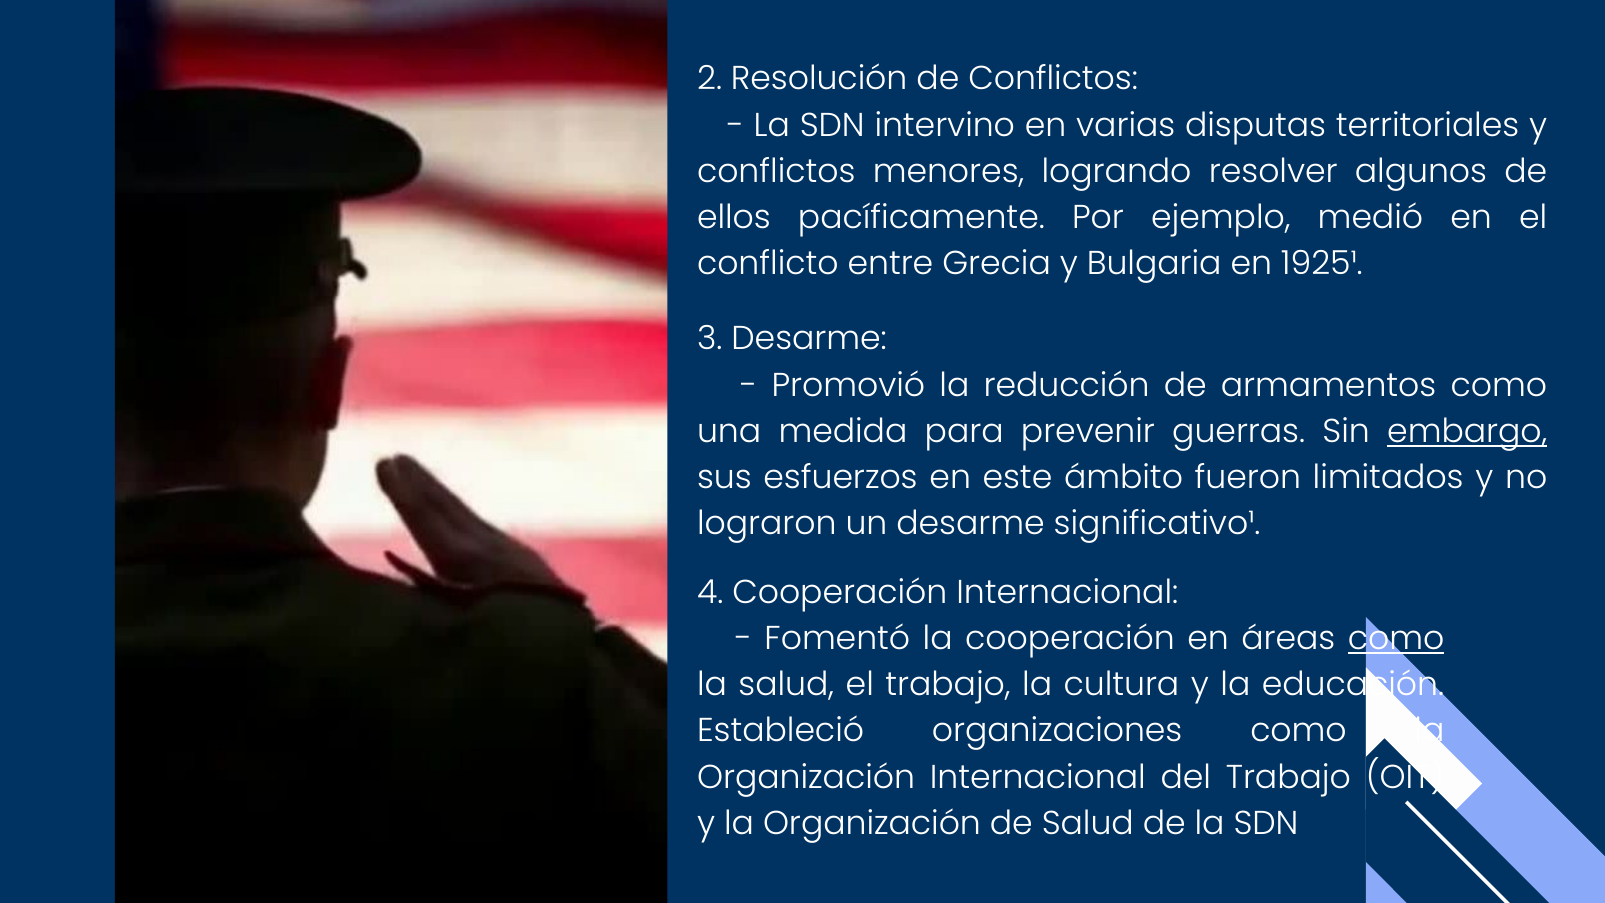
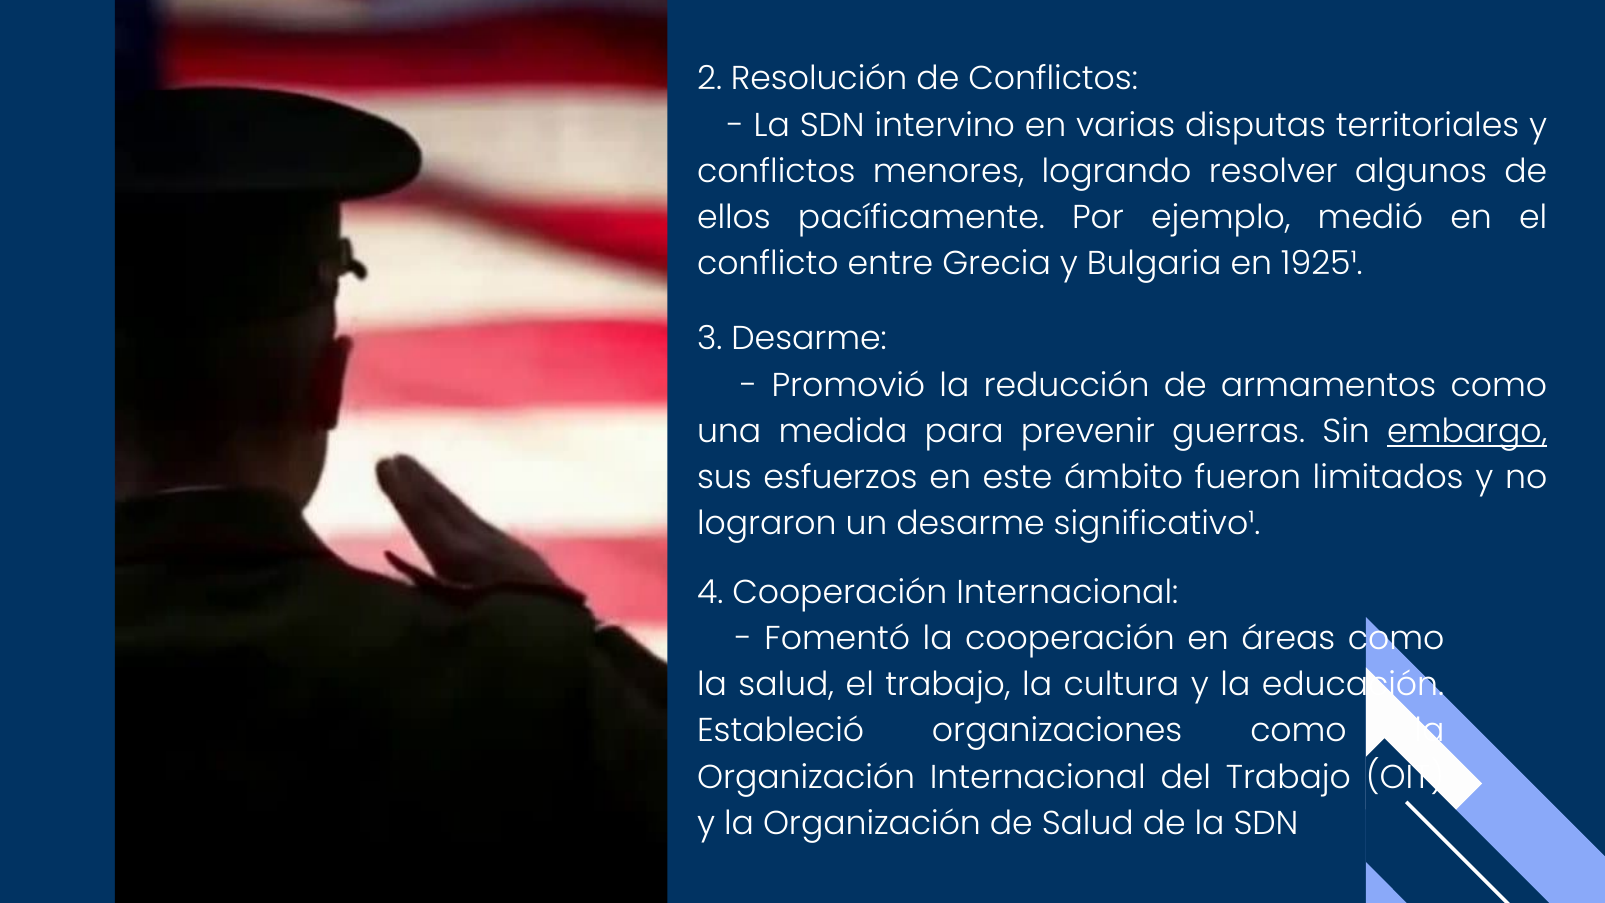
como at (1396, 638) underline: present -> none
